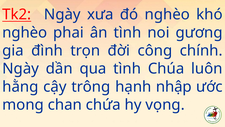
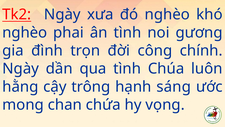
nhập: nhập -> sáng
